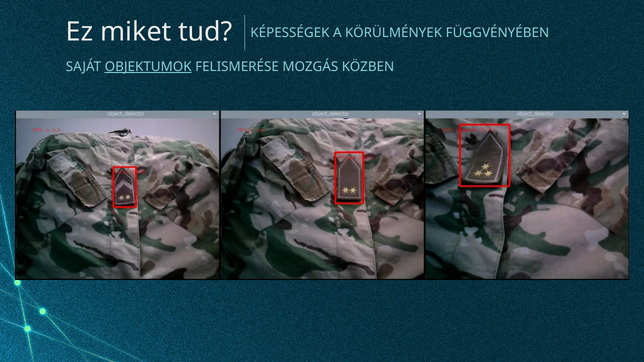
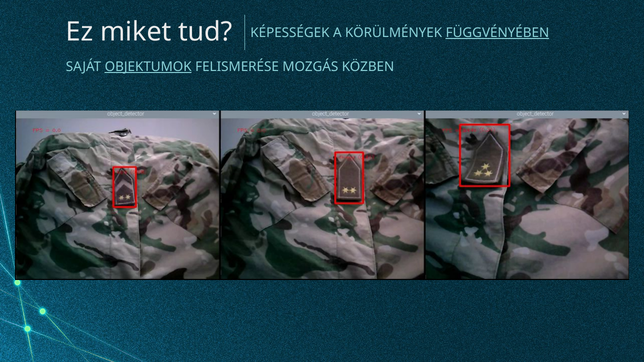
FÜGGVÉNYÉBEN underline: none -> present
